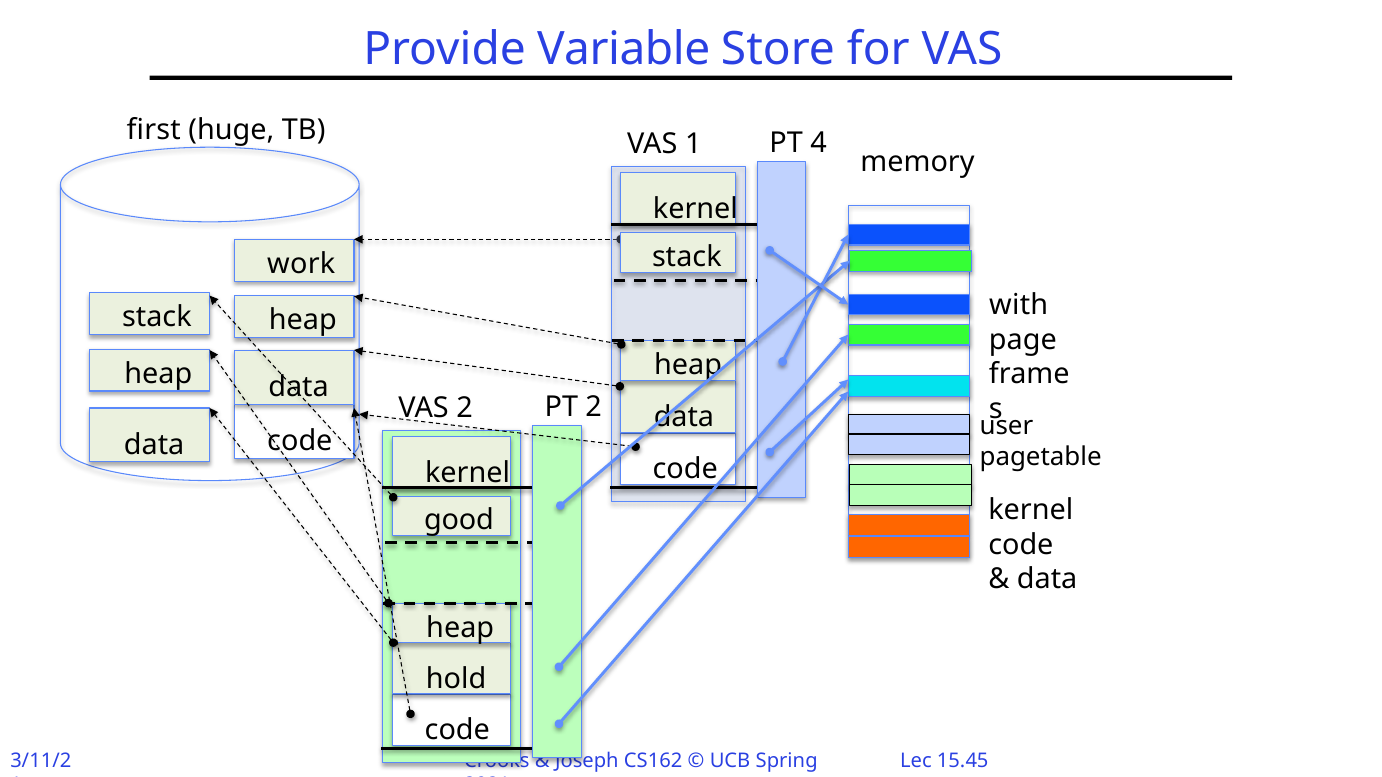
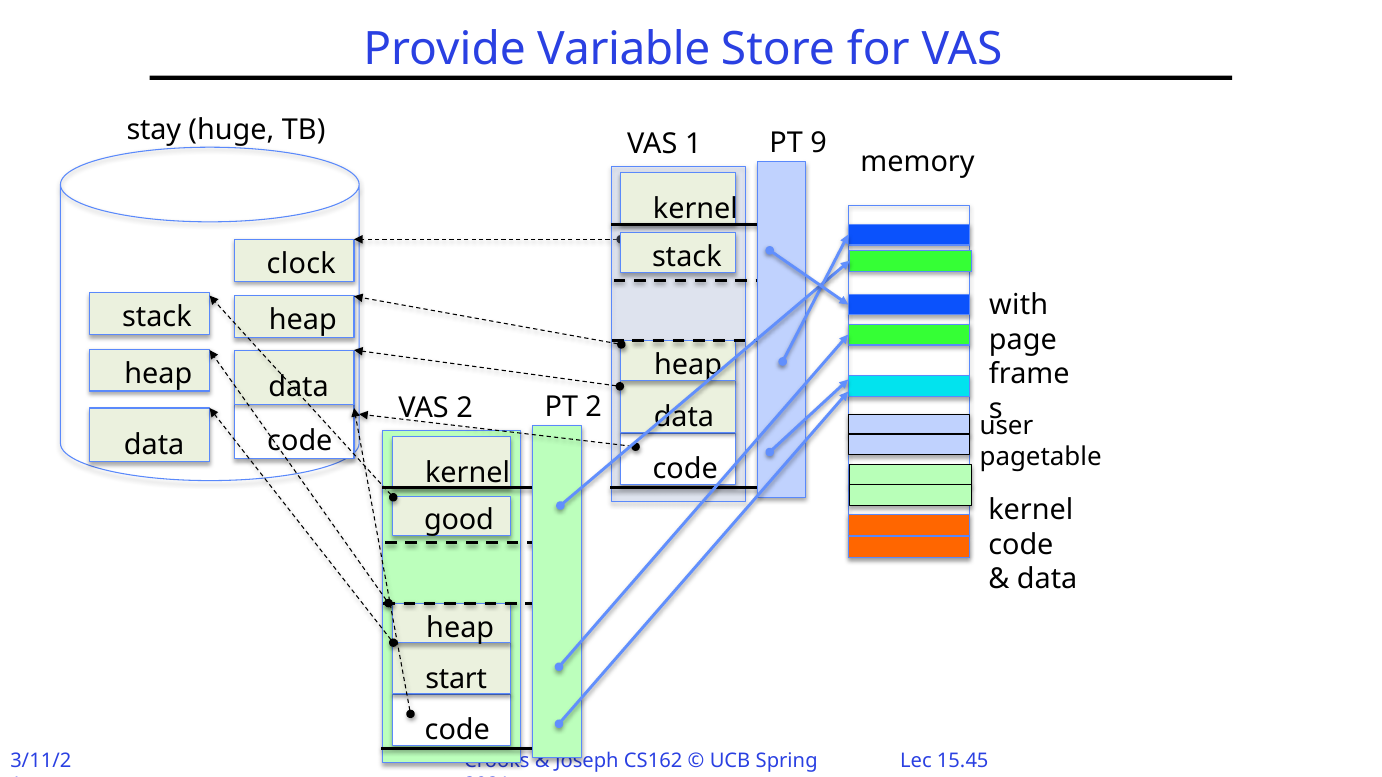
first: first -> stay
4: 4 -> 9
work: work -> clock
hold: hold -> start
